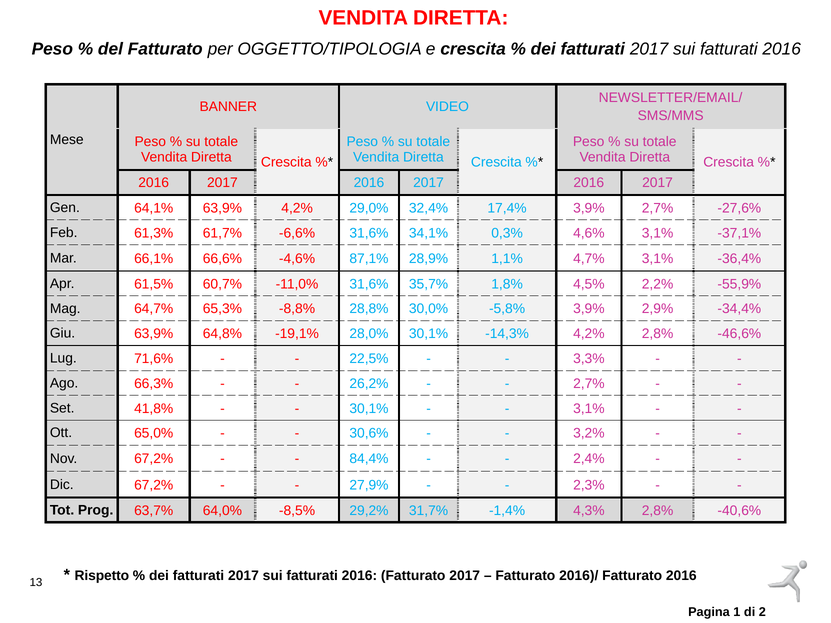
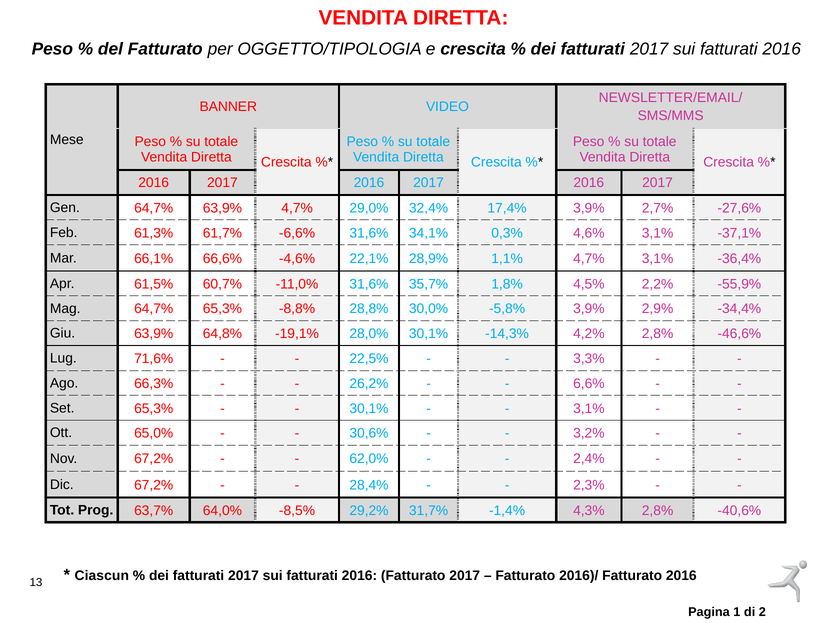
Gen 64,1%: 64,1% -> 64,7%
63,9% 4,2%: 4,2% -> 4,7%
87,1%: 87,1% -> 22,1%
2,7% at (589, 384): 2,7% -> 6,6%
Set 41,8%: 41,8% -> 65,3%
84,4%: 84,4% -> 62,0%
27,9%: 27,9% -> 28,4%
Rispetto: Rispetto -> Ciascun
